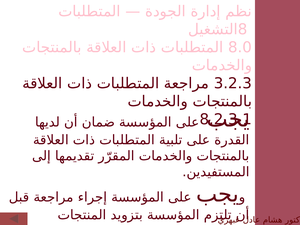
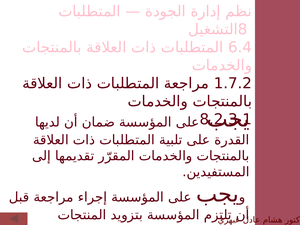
8.0: 8.0 -> 6.4
3.2.3: 3.2.3 -> 1.7.2
